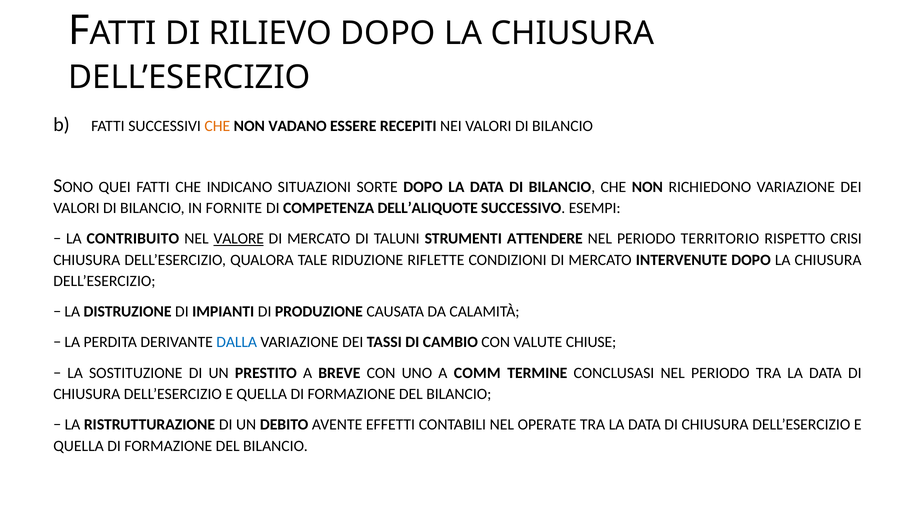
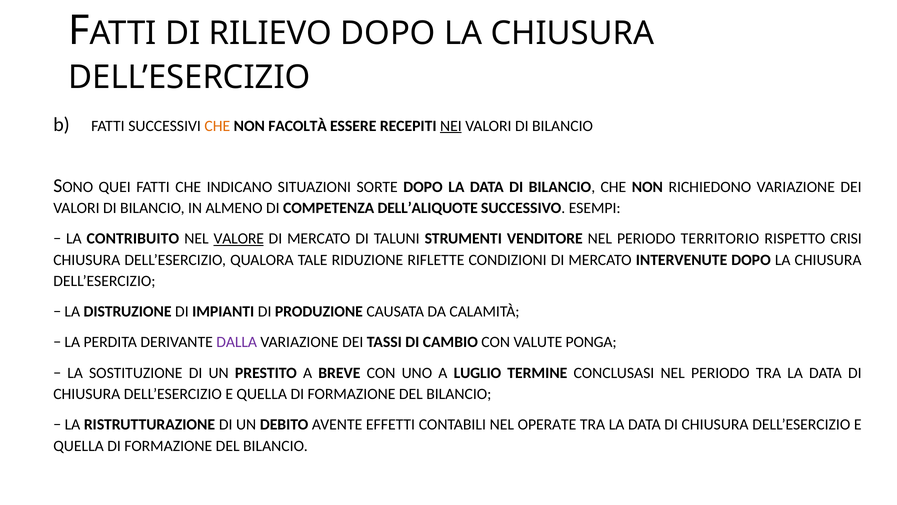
VADANO: VADANO -> FACOLTÀ
NEI underline: none -> present
FORNITE: FORNITE -> ALMENO
ATTENDERE: ATTENDERE -> VENDITORE
DALLA colour: blue -> purple
CHIUSE: CHIUSE -> PONGA
COMM: COMM -> LUGLIO
